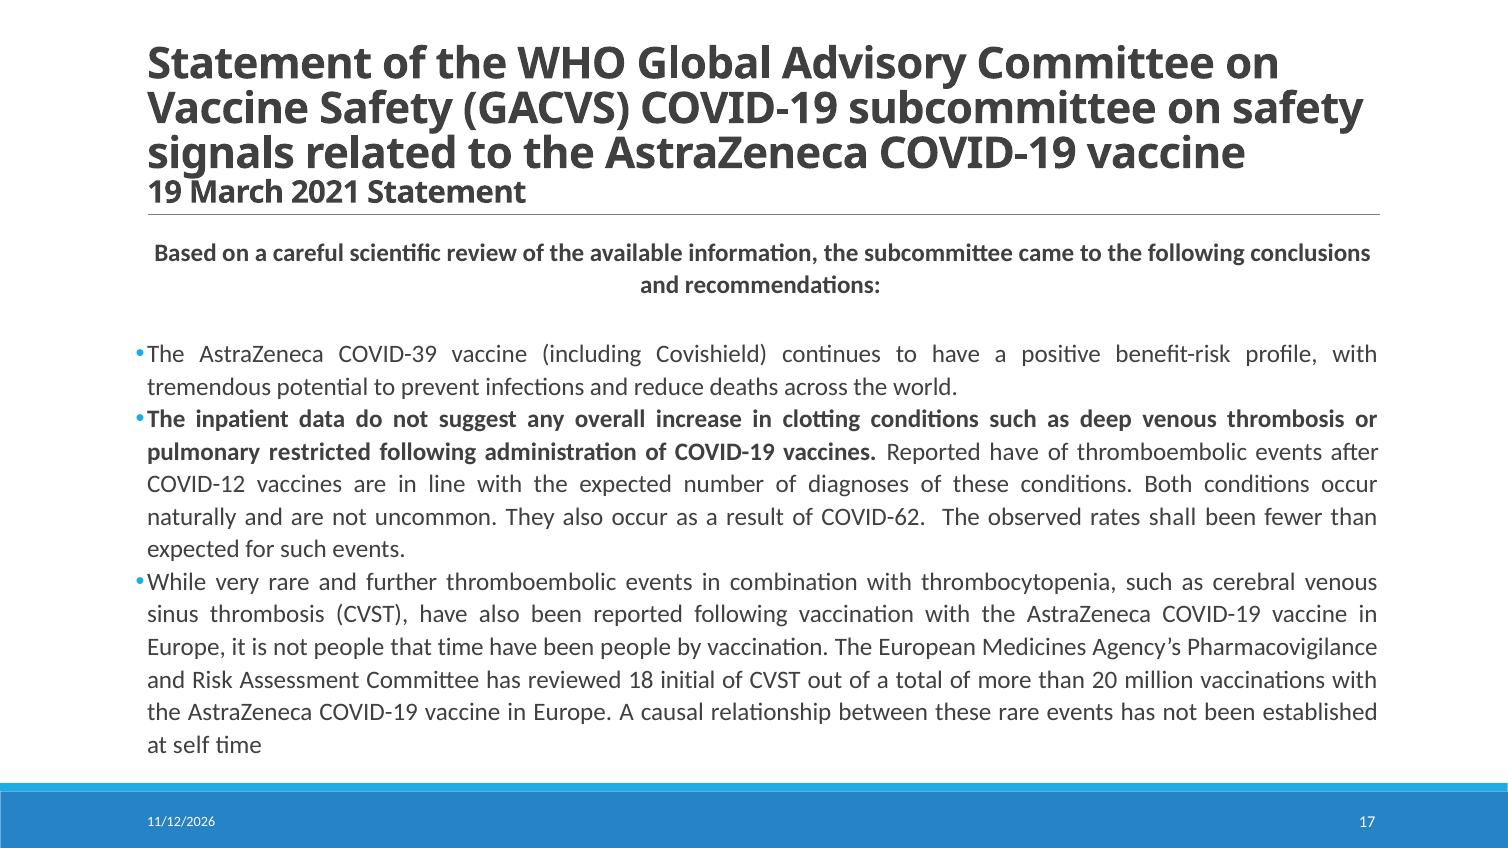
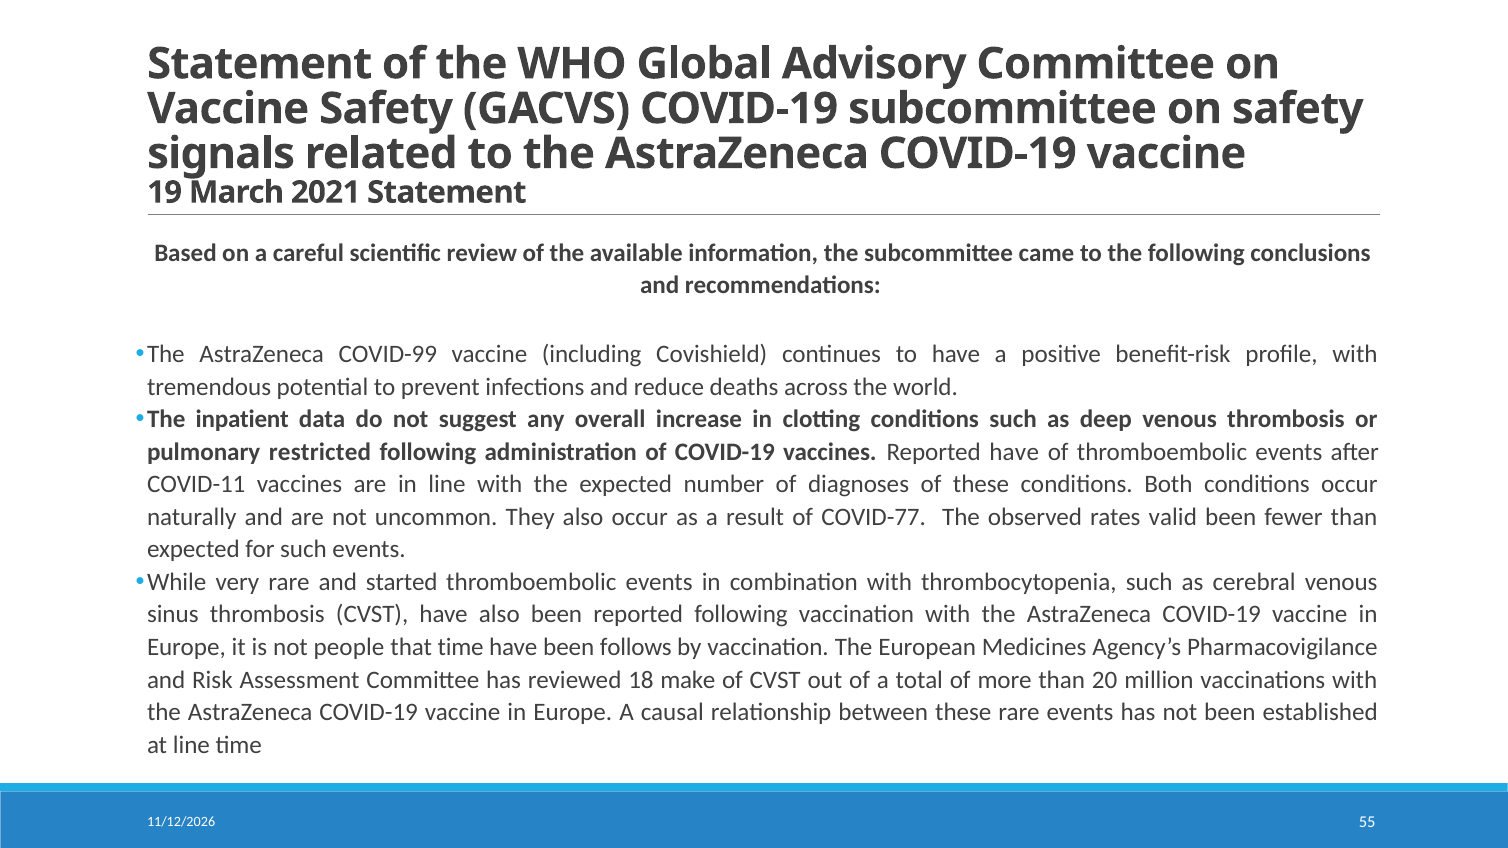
COVID-39: COVID-39 -> COVID-99
COVID-12: COVID-12 -> COVID-11
COVID-62: COVID-62 -> COVID-77
shall: shall -> valid
further: further -> started
been people: people -> follows
initial: initial -> make
at self: self -> line
17: 17 -> 55
